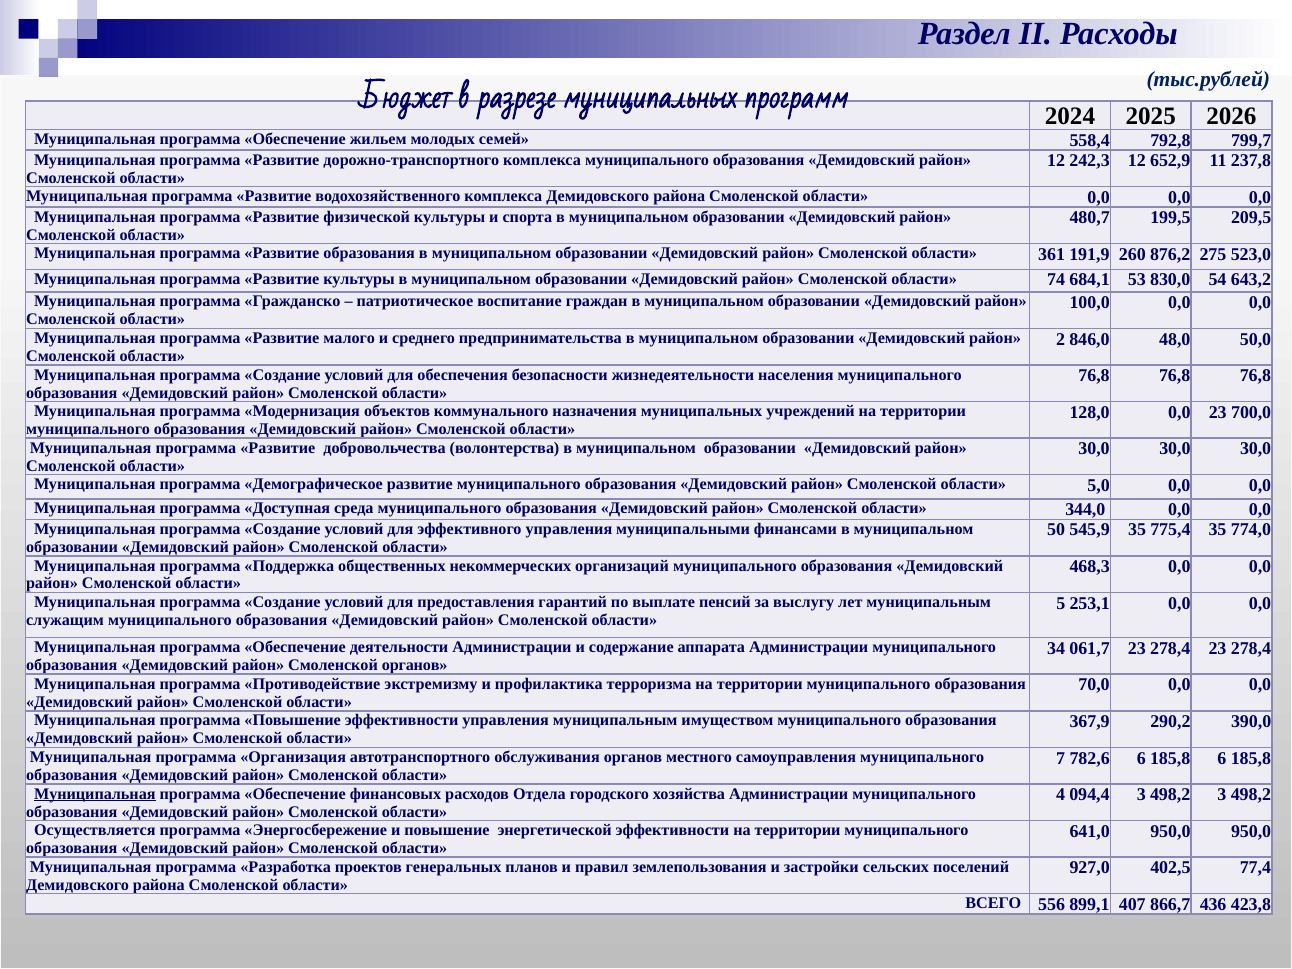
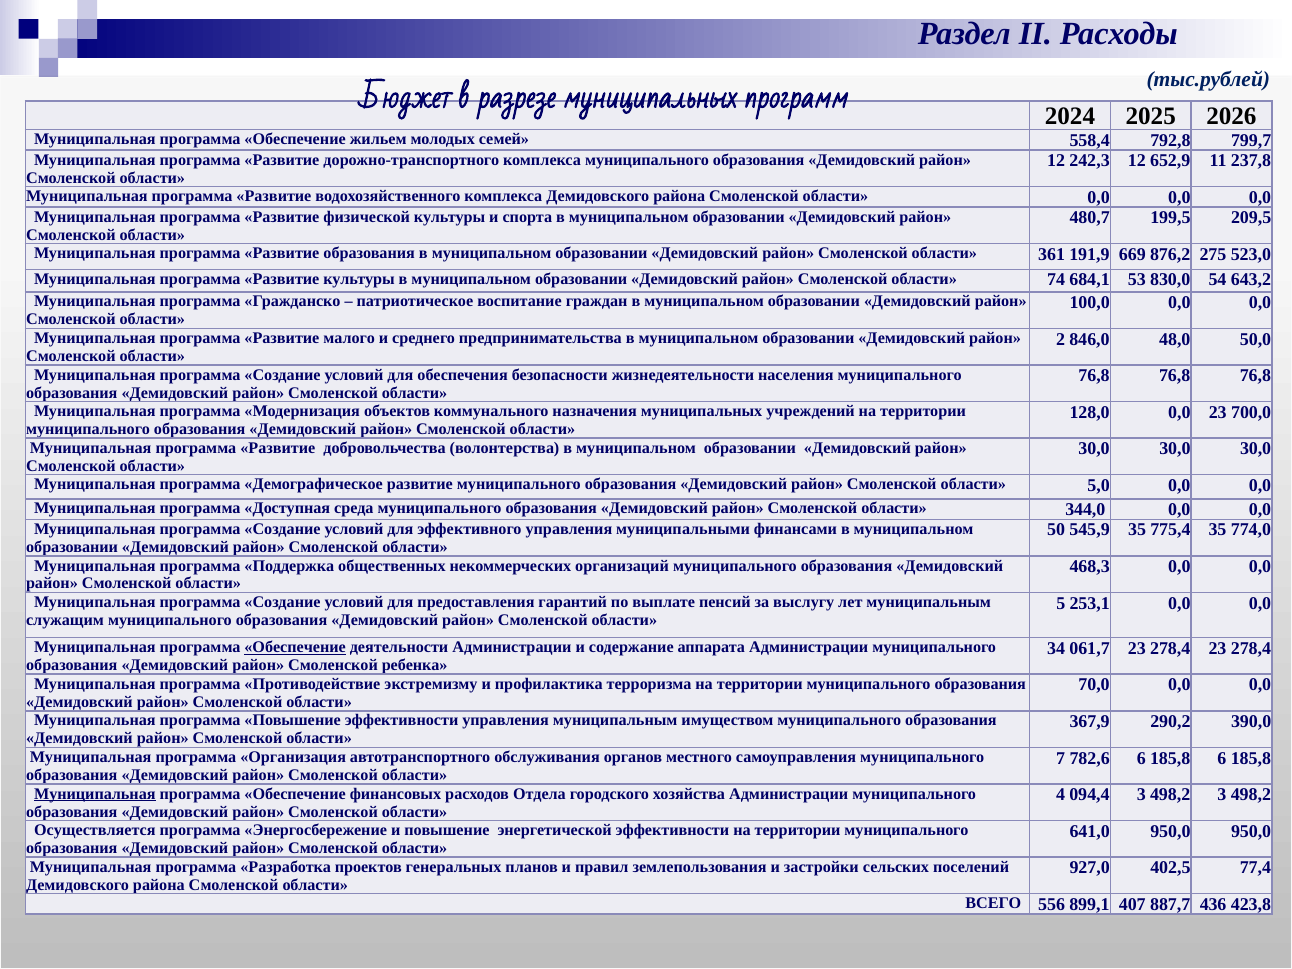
260: 260 -> 669
Обеспечение at (295, 647) underline: none -> present
Смоленской органов: органов -> ребенка
866,7: 866,7 -> 887,7
